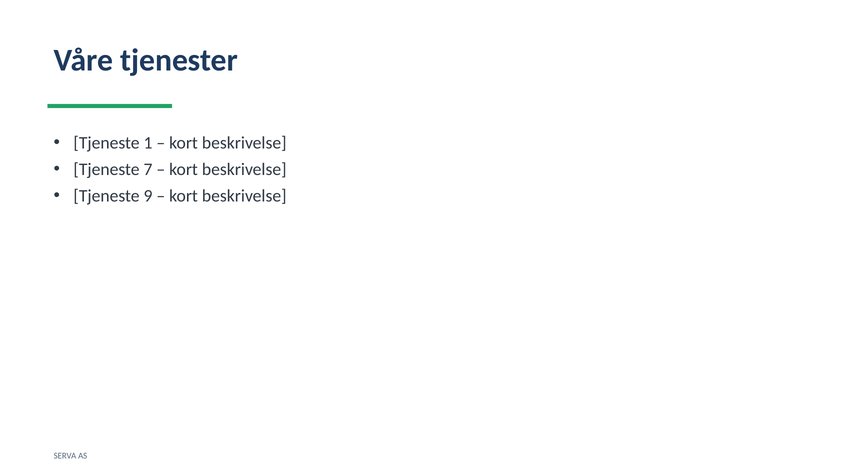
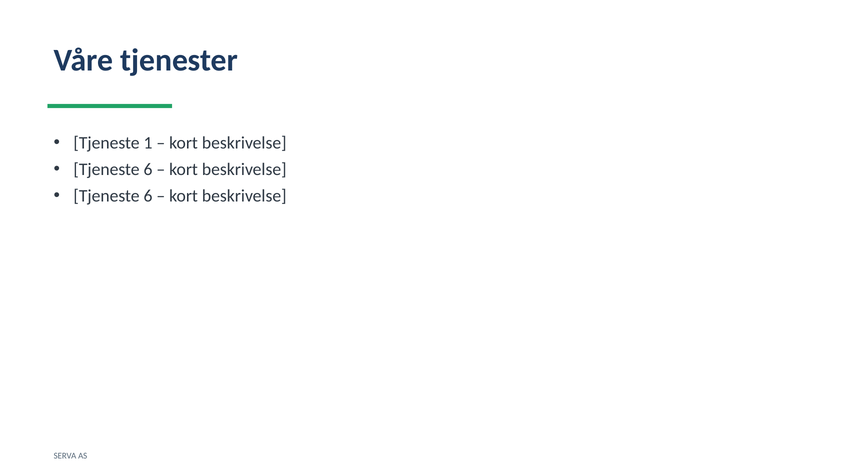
7 at (148, 169): 7 -> 6
9 at (148, 196): 9 -> 6
